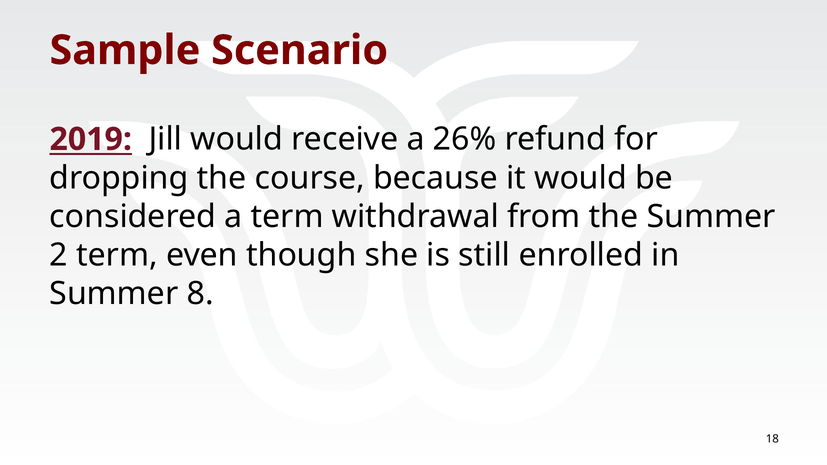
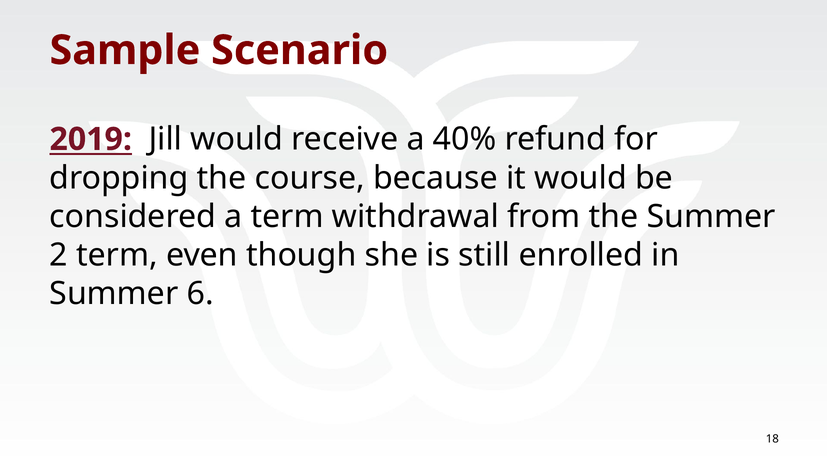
26%: 26% -> 40%
8: 8 -> 6
